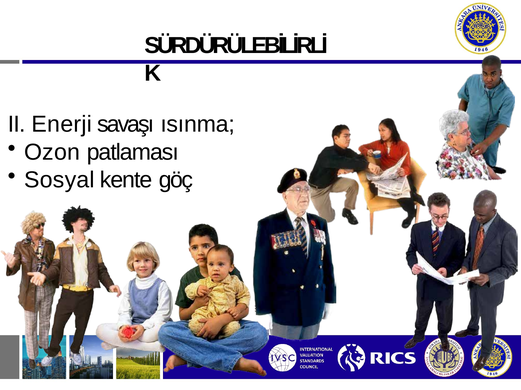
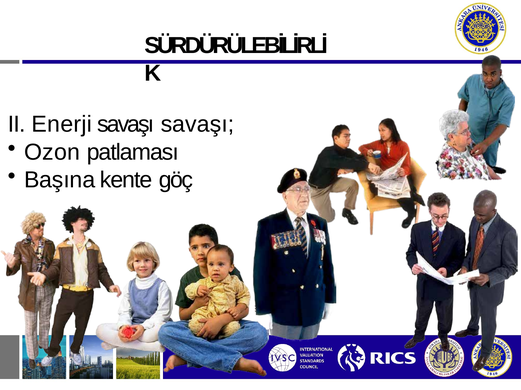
savaşı ısınma: ısınma -> savaşı
Sosyal: Sosyal -> Başına
